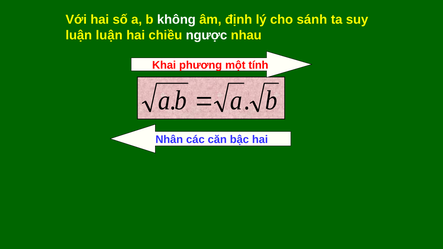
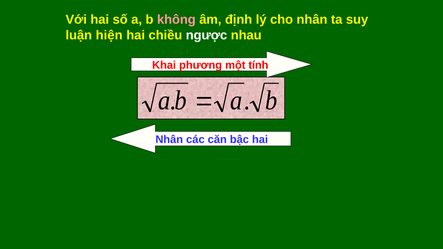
không colour: white -> pink
cho sánh: sánh -> nhân
luận luận: luận -> hiện
